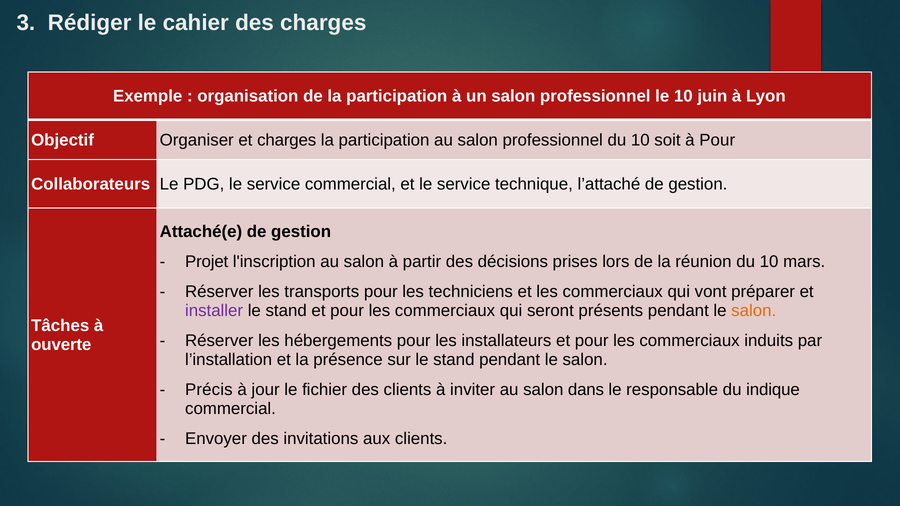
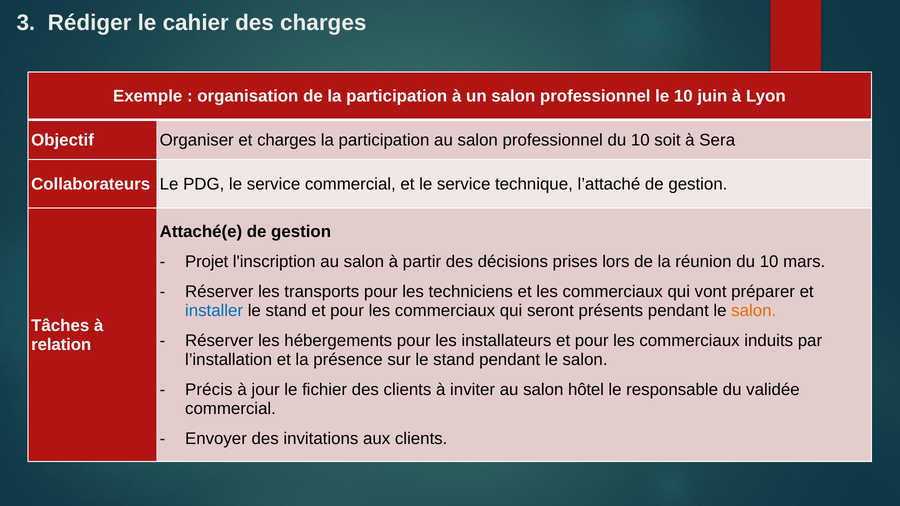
à Pour: Pour -> Sera
installer colour: purple -> blue
ouverte: ouverte -> relation
dans: dans -> hôtel
indique: indique -> validée
